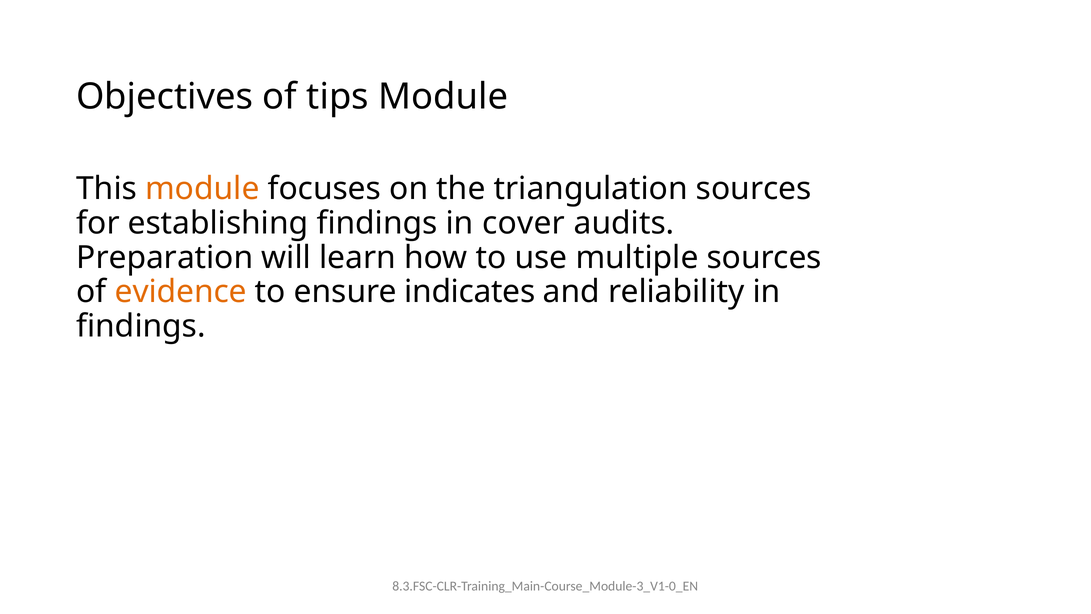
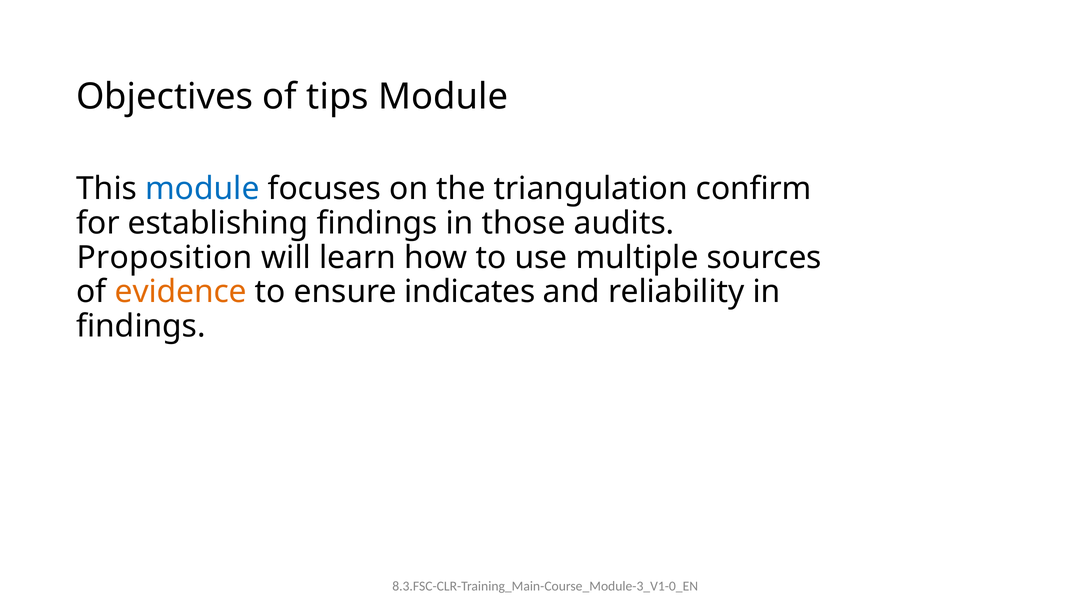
module at (202, 189) colour: orange -> blue
triangulation sources: sources -> confirm
cover: cover -> those
Preparation: Preparation -> Proposition
